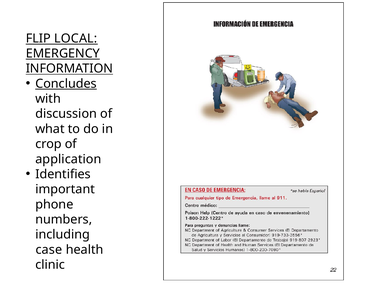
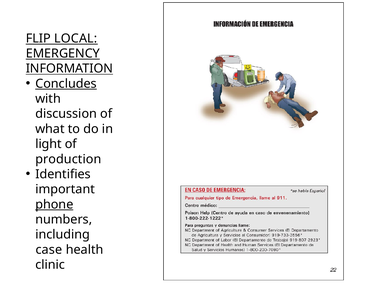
crop: crop -> light
application: application -> production
phone underline: none -> present
